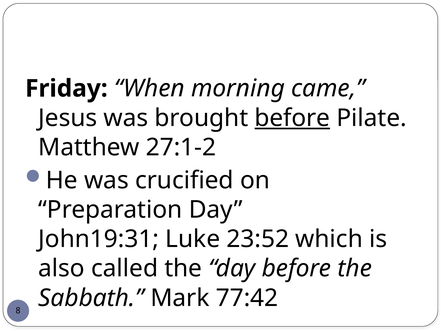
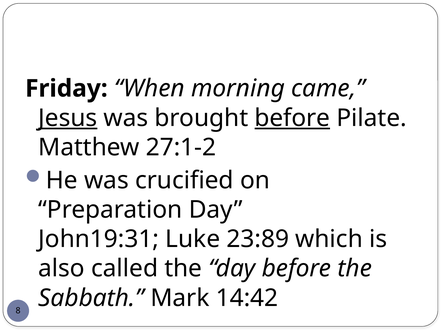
Jesus underline: none -> present
23:52: 23:52 -> 23:89
77:42: 77:42 -> 14:42
